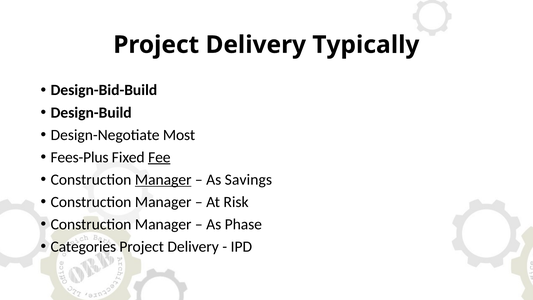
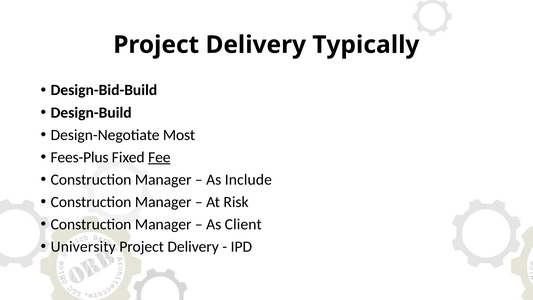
Manager at (163, 180) underline: present -> none
Savings: Savings -> Include
Phase: Phase -> Client
Categories: Categories -> University
